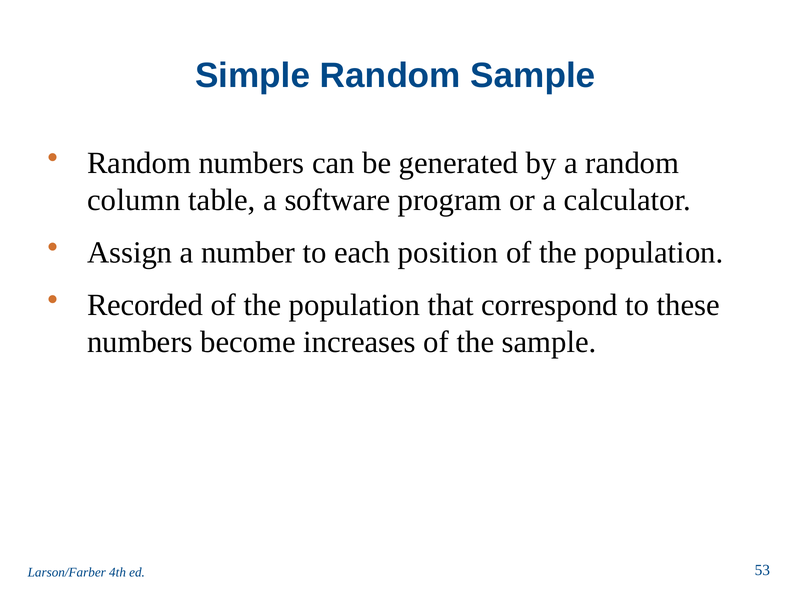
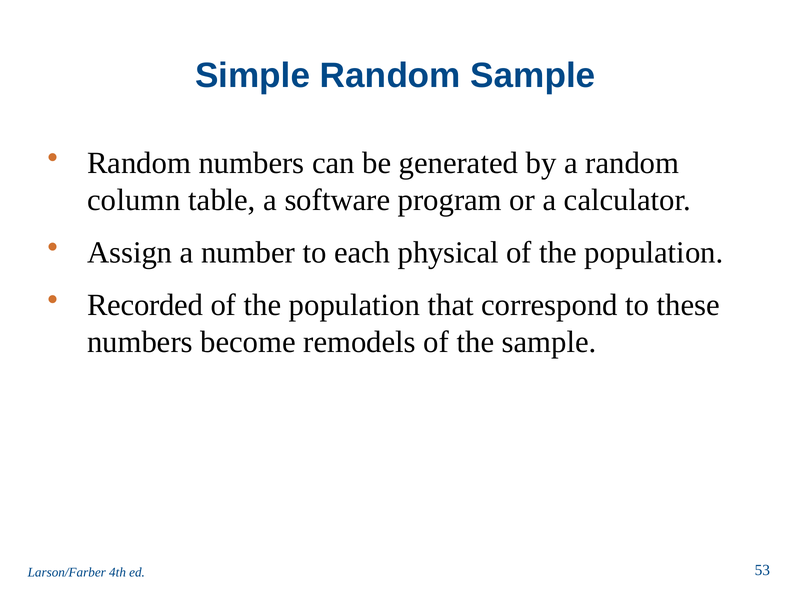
position: position -> physical
increases: increases -> remodels
